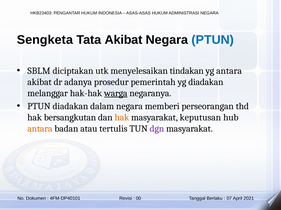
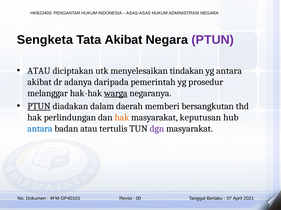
PTUN at (213, 40) colour: blue -> purple
SBLM at (39, 71): SBLM -> ATAU
prosedur: prosedur -> daripada
yg diadakan: diadakan -> prosedur
PTUN at (39, 107) underline: none -> present
dalam negara: negara -> daerah
perseorangan: perseorangan -> bersangkutan
bersangkutan: bersangkutan -> perlindungan
antara at (40, 129) colour: orange -> blue
